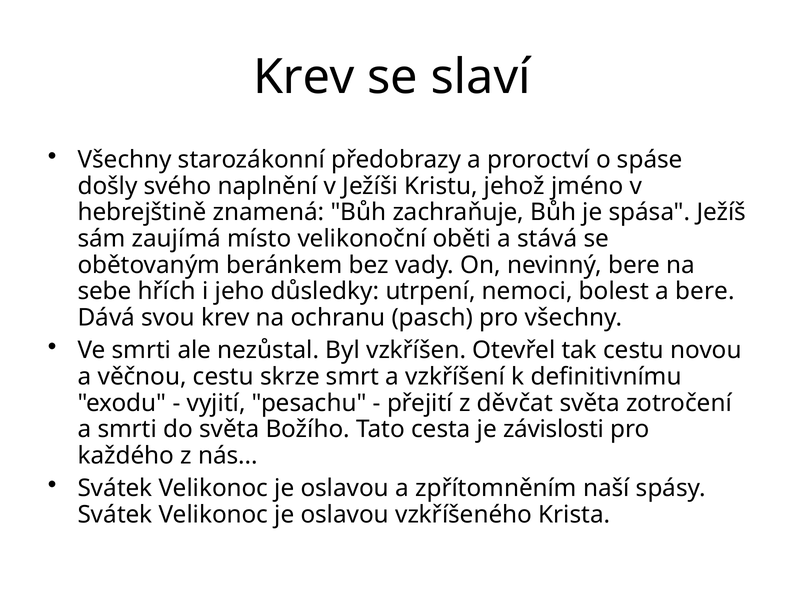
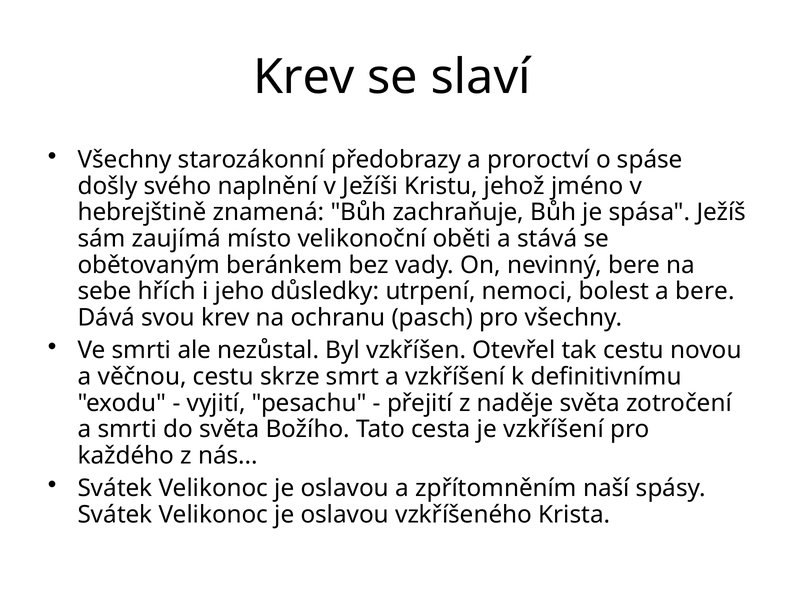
děvčat: děvčat -> naděje
je závislosti: závislosti -> vzkříšení
